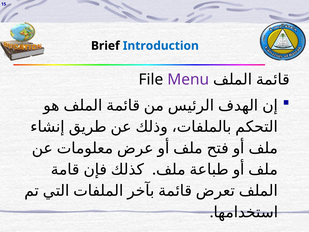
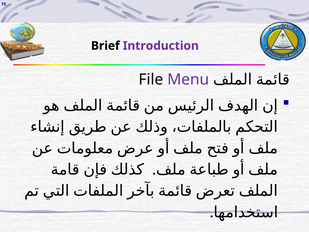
Introduction colour: blue -> purple
